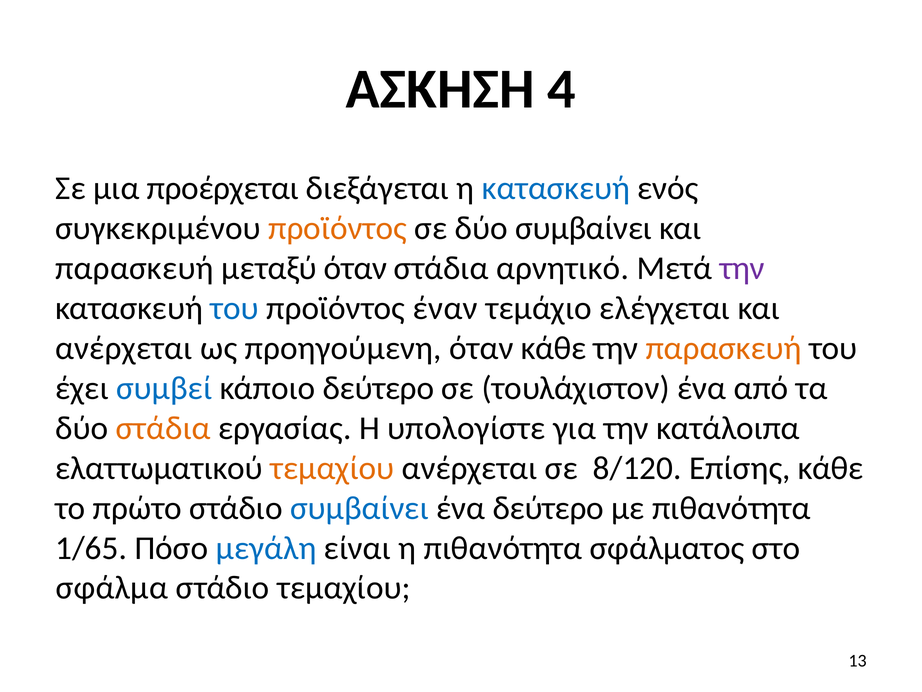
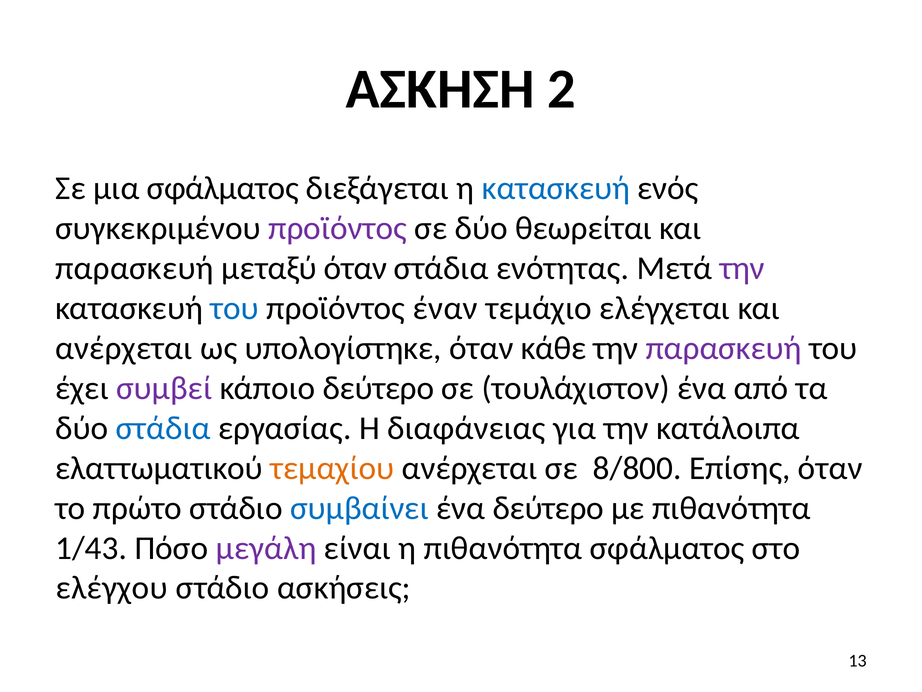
4: 4 -> 2
μια προέρχεται: προέρχεται -> σφάλματος
προϊόντος at (338, 228) colour: orange -> purple
δύο συμβαίνει: συμβαίνει -> θεωρείται
αρνητικό: αρνητικό -> ενότητας
προηγούμενη: προηγούμενη -> υπολογίστηκε
παρασκευή at (724, 348) colour: orange -> purple
συμβεί colour: blue -> purple
στάδια at (163, 428) colour: orange -> blue
υπολογίστε: υπολογίστε -> διαφάνειας
8/120: 8/120 -> 8/800
Επίσης κάθε: κάθε -> όταν
1/65: 1/65 -> 1/43
μεγάλη colour: blue -> purple
σφάλμα: σφάλμα -> ελέγχου
στάδιο τεμαχίου: τεμαχίου -> ασκήσεις
